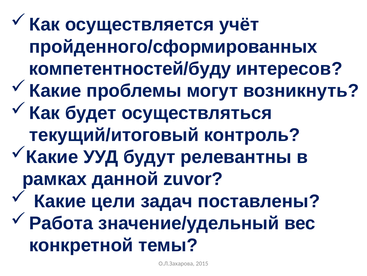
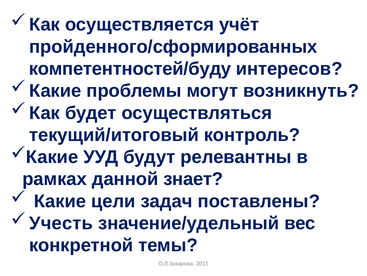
zuvor: zuvor -> знает
Работа: Работа -> Учесть
